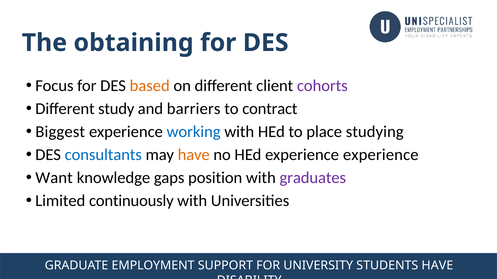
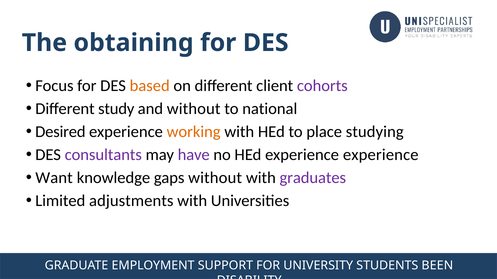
and barriers: barriers -> without
contract: contract -> national
Biggest: Biggest -> Desired
working colour: blue -> orange
consultants colour: blue -> purple
have at (194, 155) colour: orange -> purple
gaps position: position -> without
continuously: continuously -> adjustments
STUDENTS HAVE: HAVE -> BEEN
